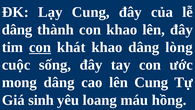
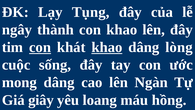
Lạy Cung: Cung -> Tụng
dâng at (17, 30): dâng -> ngây
khao at (107, 47) underline: none -> present
lên Cung: Cung -> Ngàn
sinh: sinh -> giây
